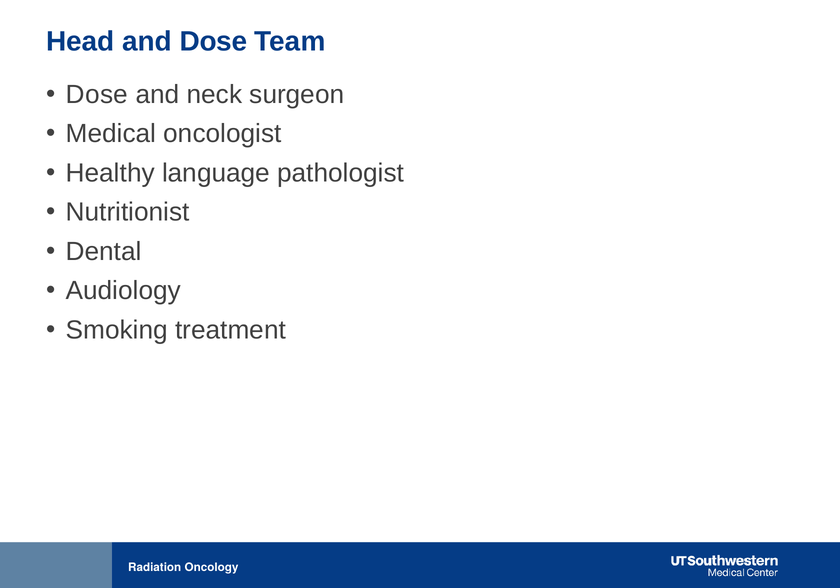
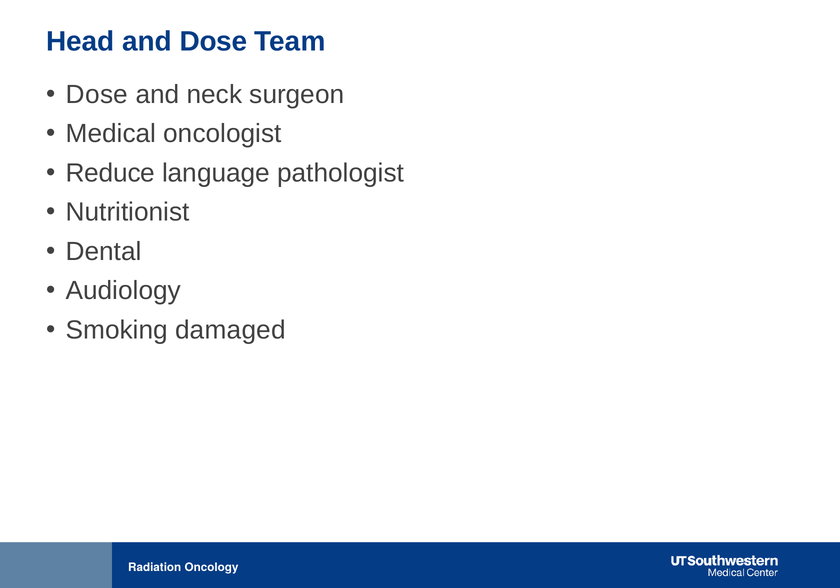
Healthy: Healthy -> Reduce
treatment: treatment -> damaged
